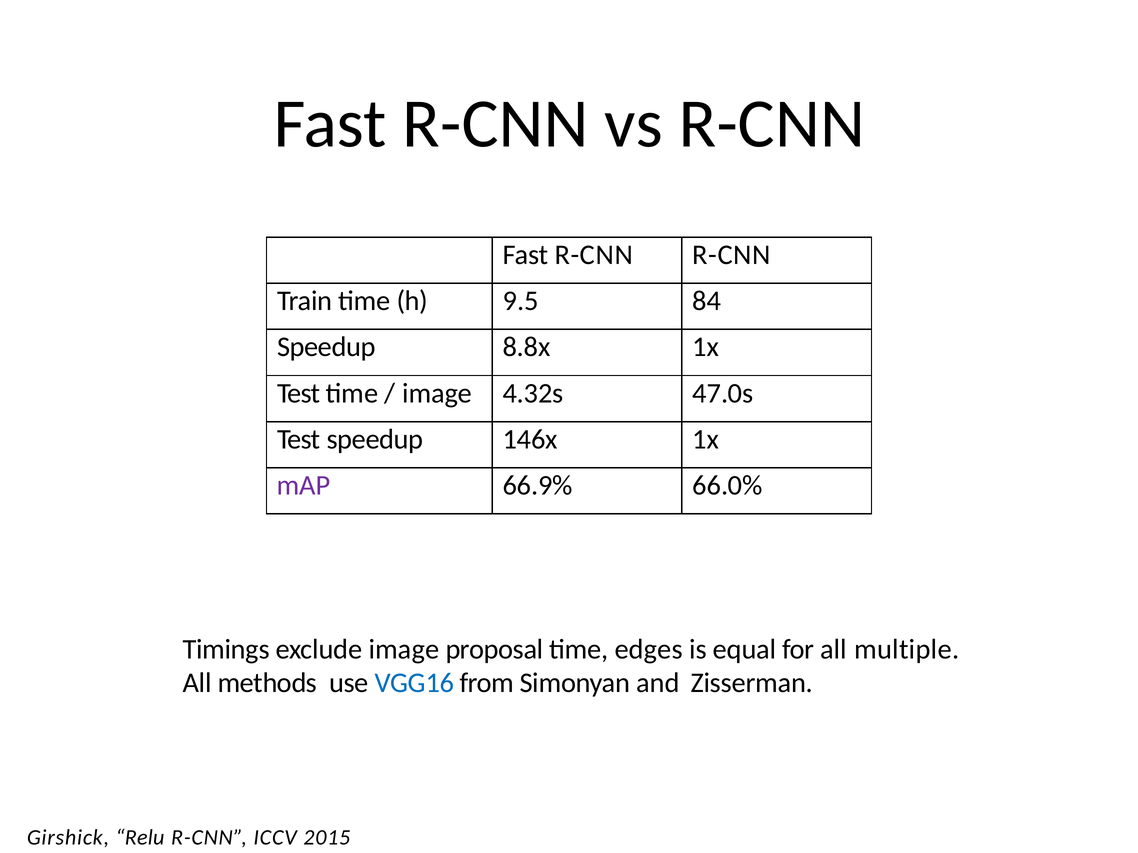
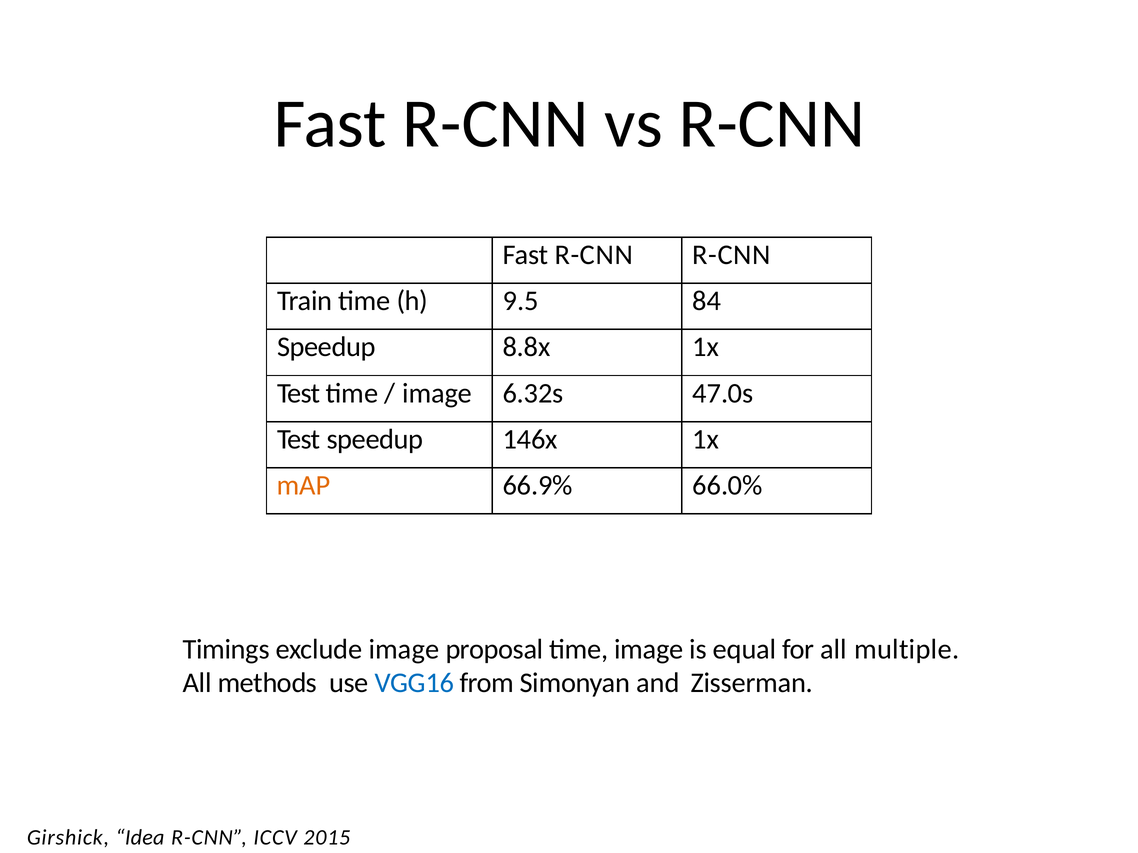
4.32s: 4.32s -> 6.32s
mAP colour: purple -> orange
time edges: edges -> image
Relu: Relu -> Idea
